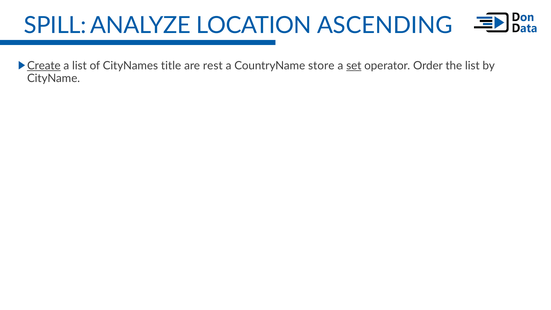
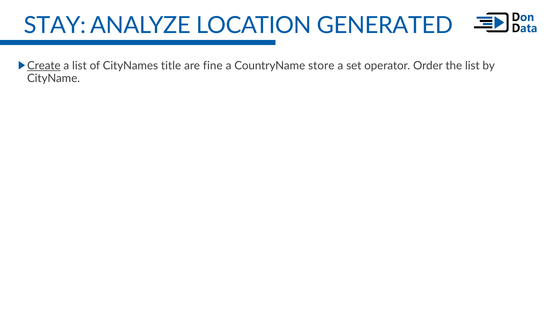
SPILL: SPILL -> STAY
ASCENDING: ASCENDING -> GENERATED
rest: rest -> fine
set underline: present -> none
